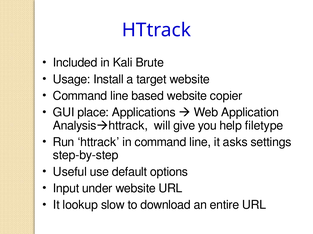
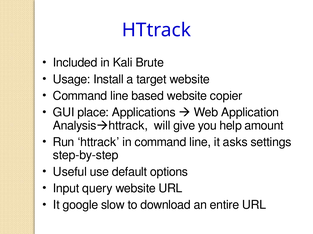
filetype: filetype -> amount
under: under -> query
lookup: lookup -> google
